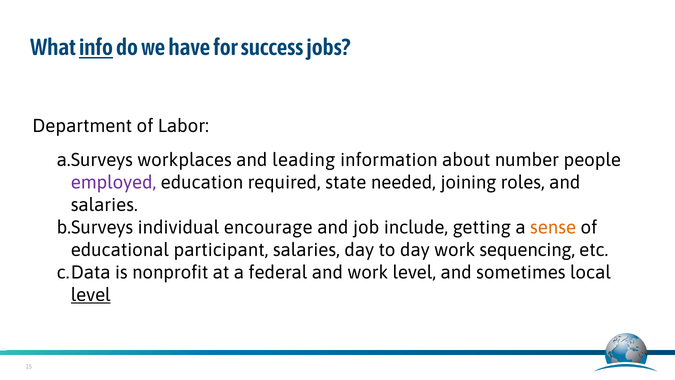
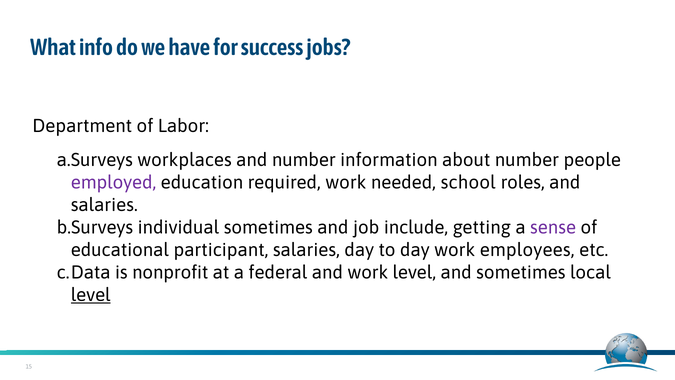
info underline: present -> none
and leading: leading -> number
required state: state -> work
joining: joining -> school
individual encourage: encourage -> sometimes
sense colour: orange -> purple
sequencing: sequencing -> employees
